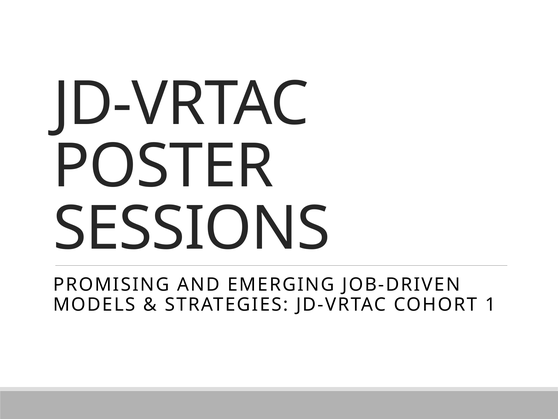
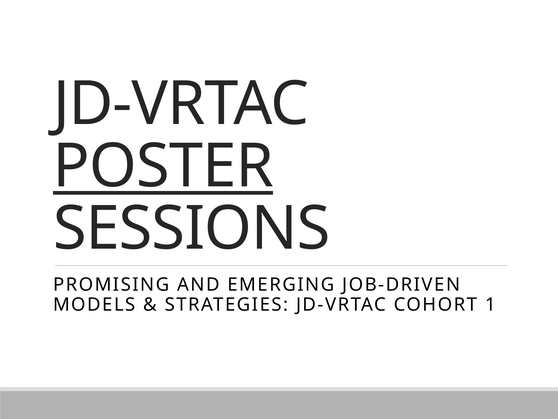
POSTER underline: none -> present
